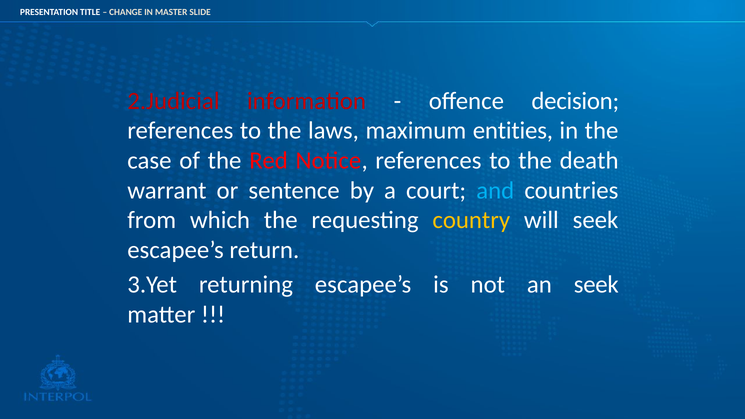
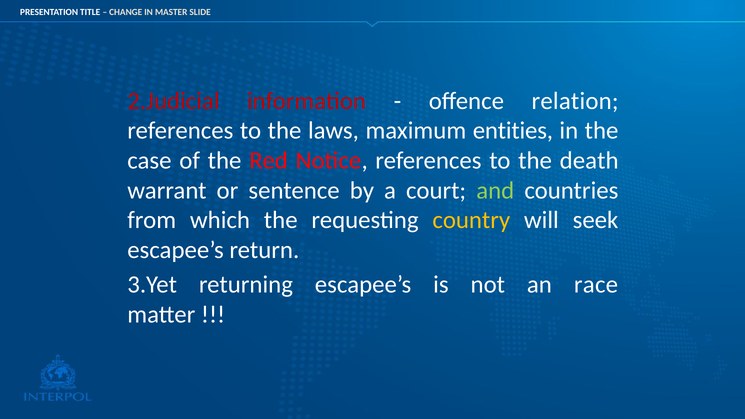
decision: decision -> relation
and colour: light blue -> light green
an seek: seek -> race
